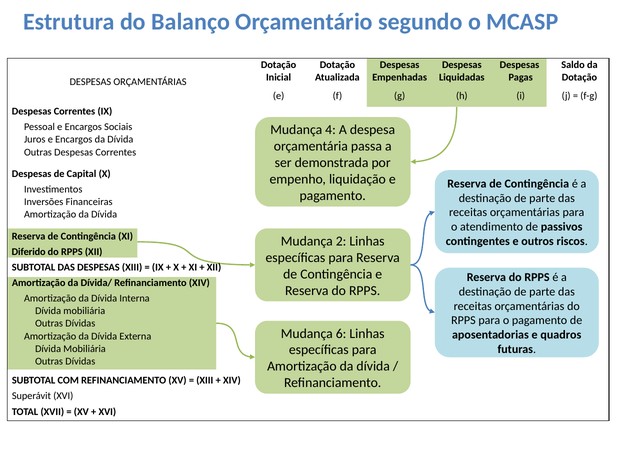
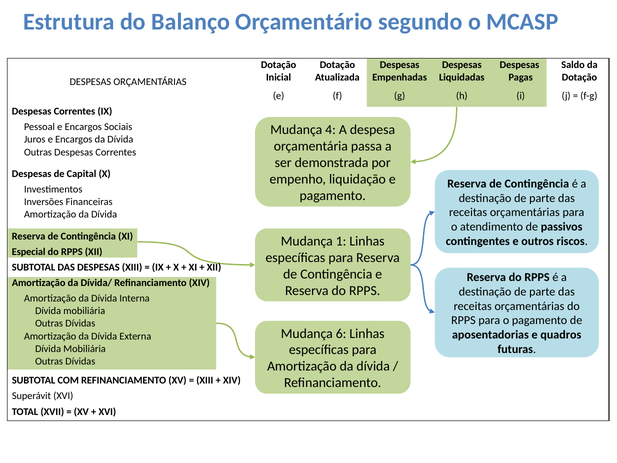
2: 2 -> 1
Diferido: Diferido -> Especial
